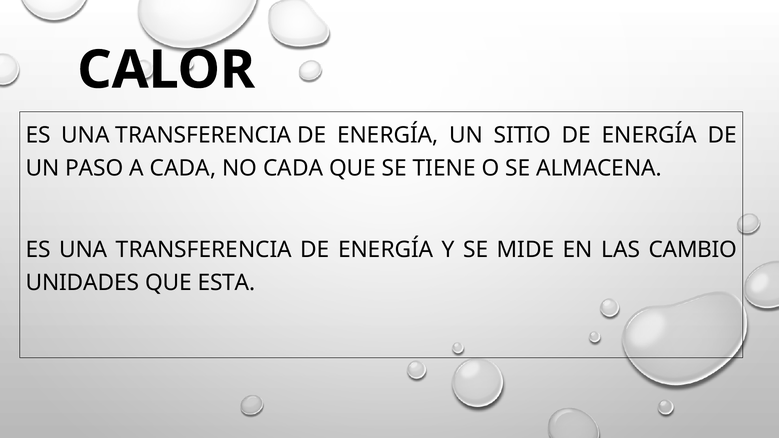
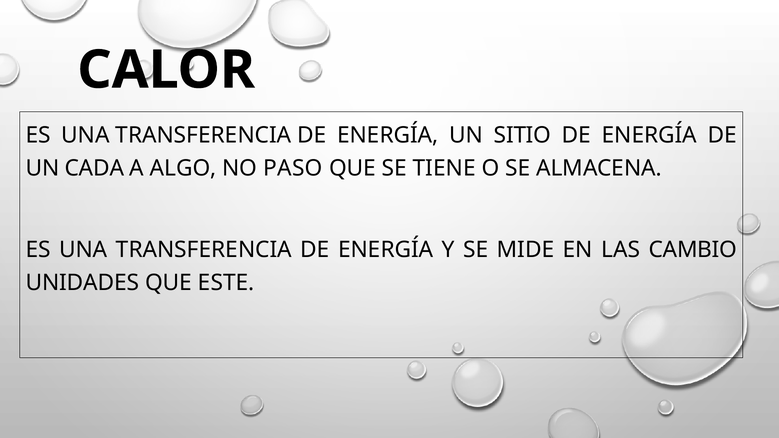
PASO: PASO -> CADA
A CADA: CADA -> ALGO
NO CADA: CADA -> PASO
ESTA: ESTA -> ESTE
